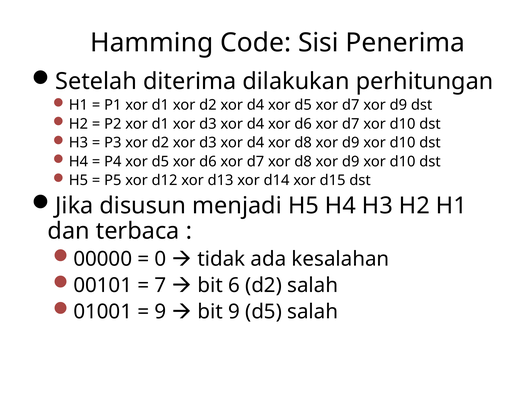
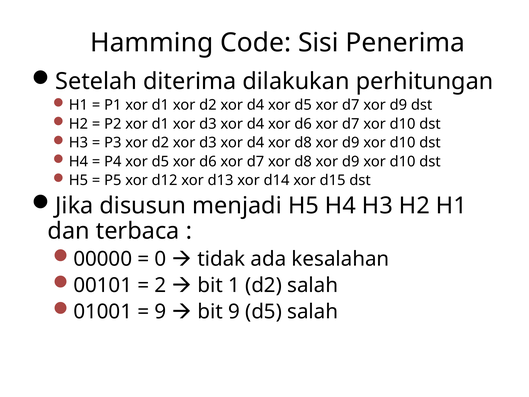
7: 7 -> 2
6: 6 -> 1
